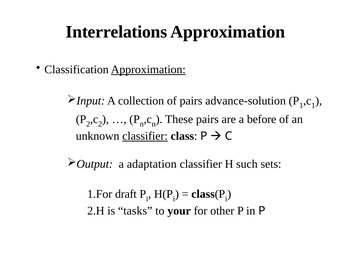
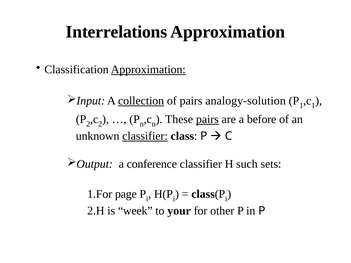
collection underline: none -> present
advance-solution: advance-solution -> analogy-solution
pairs at (207, 119) underline: none -> present
adaptation: adaptation -> conference
draft: draft -> page
tasks: tasks -> week
